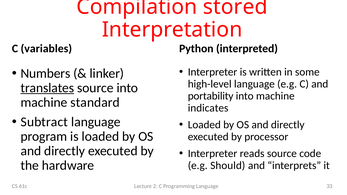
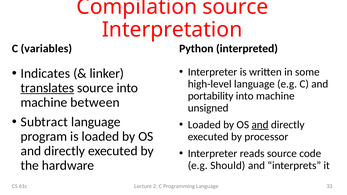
Compilation stored: stored -> source
Numbers: Numbers -> Indicates
standard: standard -> between
indicates: indicates -> unsigned
and at (260, 125) underline: none -> present
